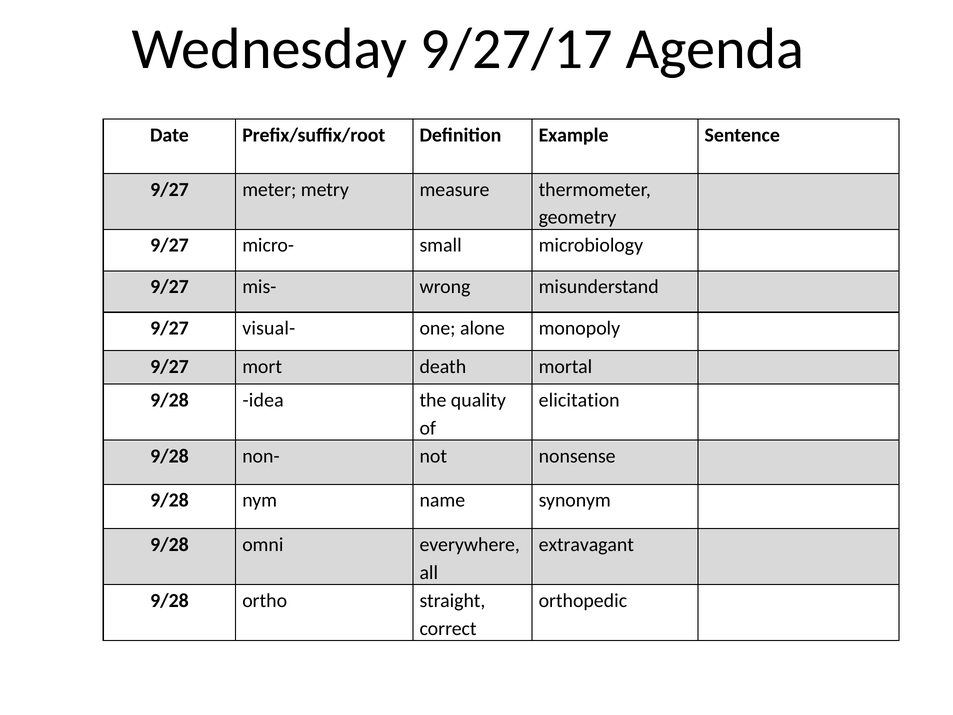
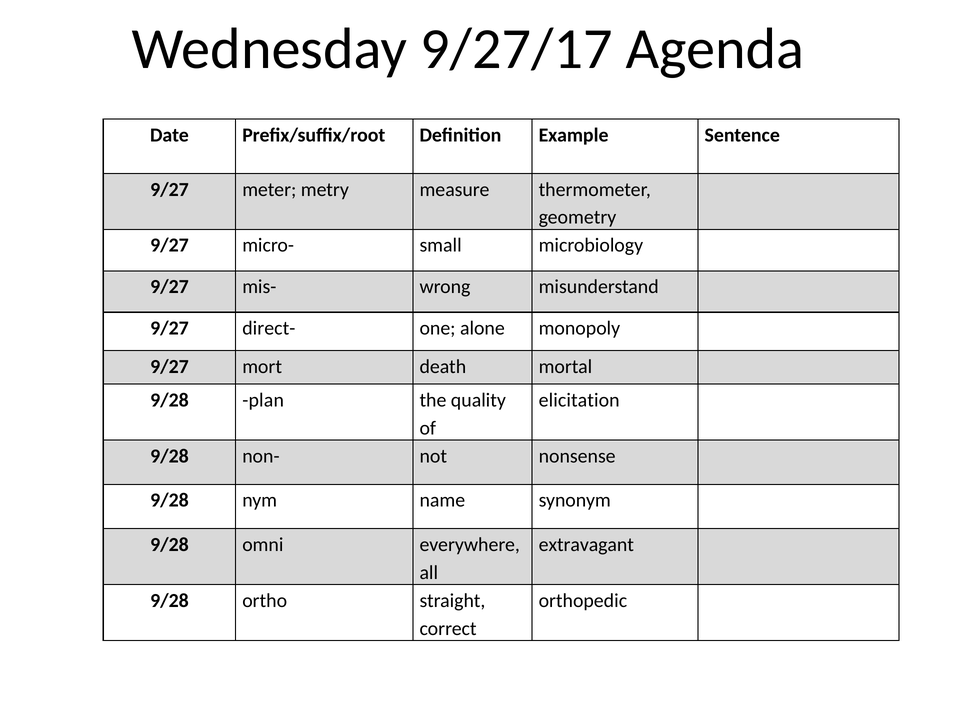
visual-: visual- -> direct-
idea: idea -> plan
